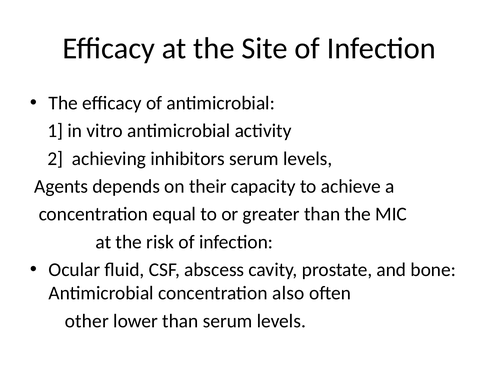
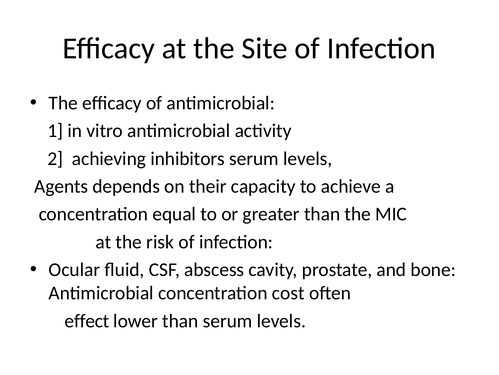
also: also -> cost
other: other -> effect
